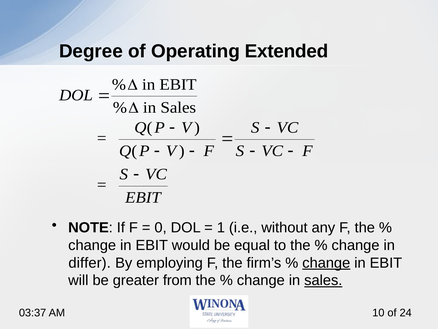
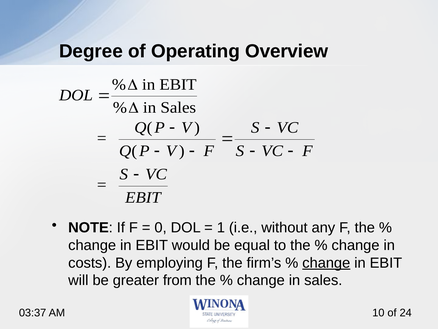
Extended: Extended -> Overview
differ: differ -> costs
sales at (323, 280) underline: present -> none
